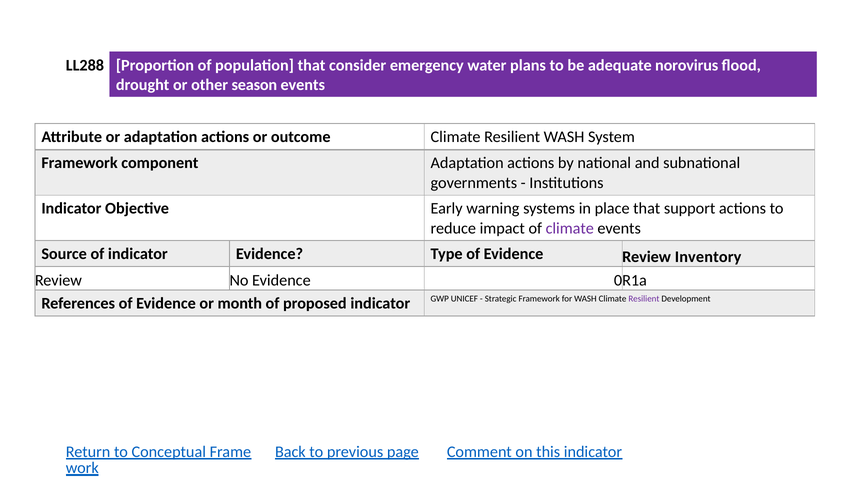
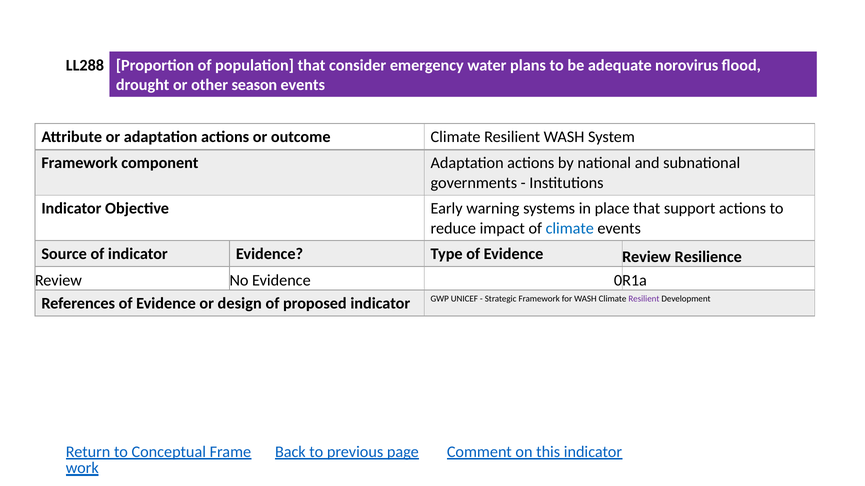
climate at (570, 229) colour: purple -> blue
Inventory: Inventory -> Resilience
month: month -> design
